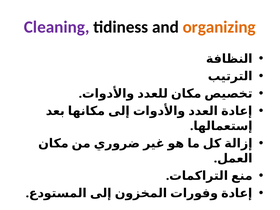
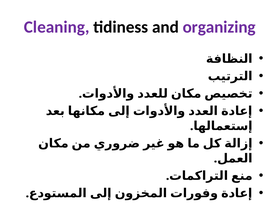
organizing colour: orange -> purple
